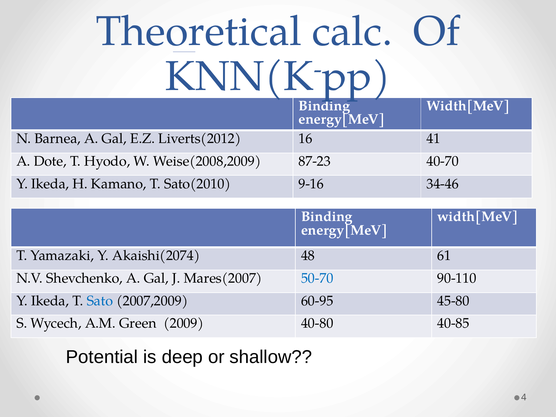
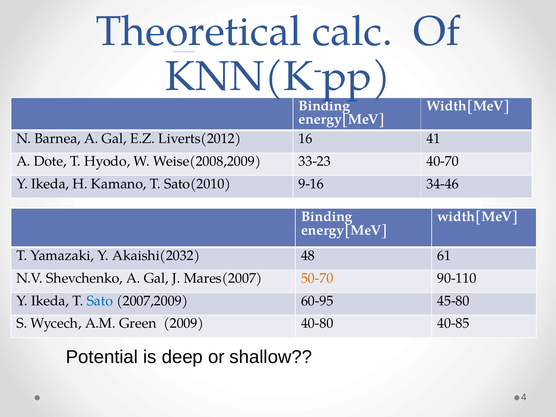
87-23: 87-23 -> 33-23
Akaishi(2074: Akaishi(2074 -> Akaishi(2032
50-70 colour: blue -> orange
